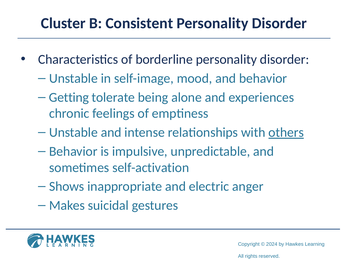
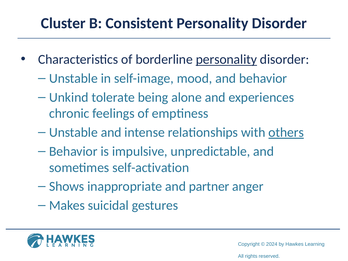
personality at (226, 59) underline: none -> present
Getting: Getting -> Unkind
electric: electric -> partner
